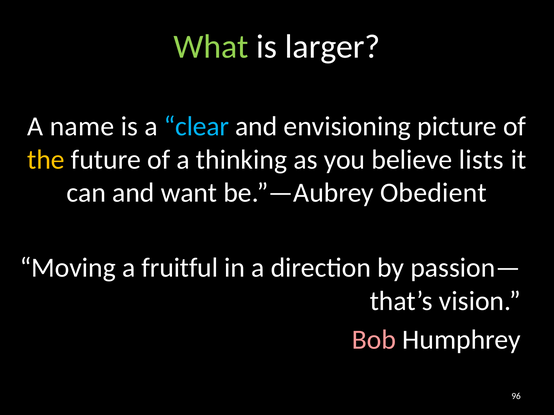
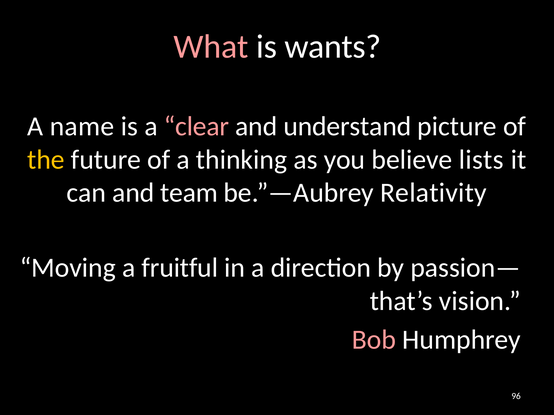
What colour: light green -> pink
larger: larger -> wants
clear colour: light blue -> pink
envisioning: envisioning -> understand
want: want -> team
Obedient: Obedient -> Relativity
